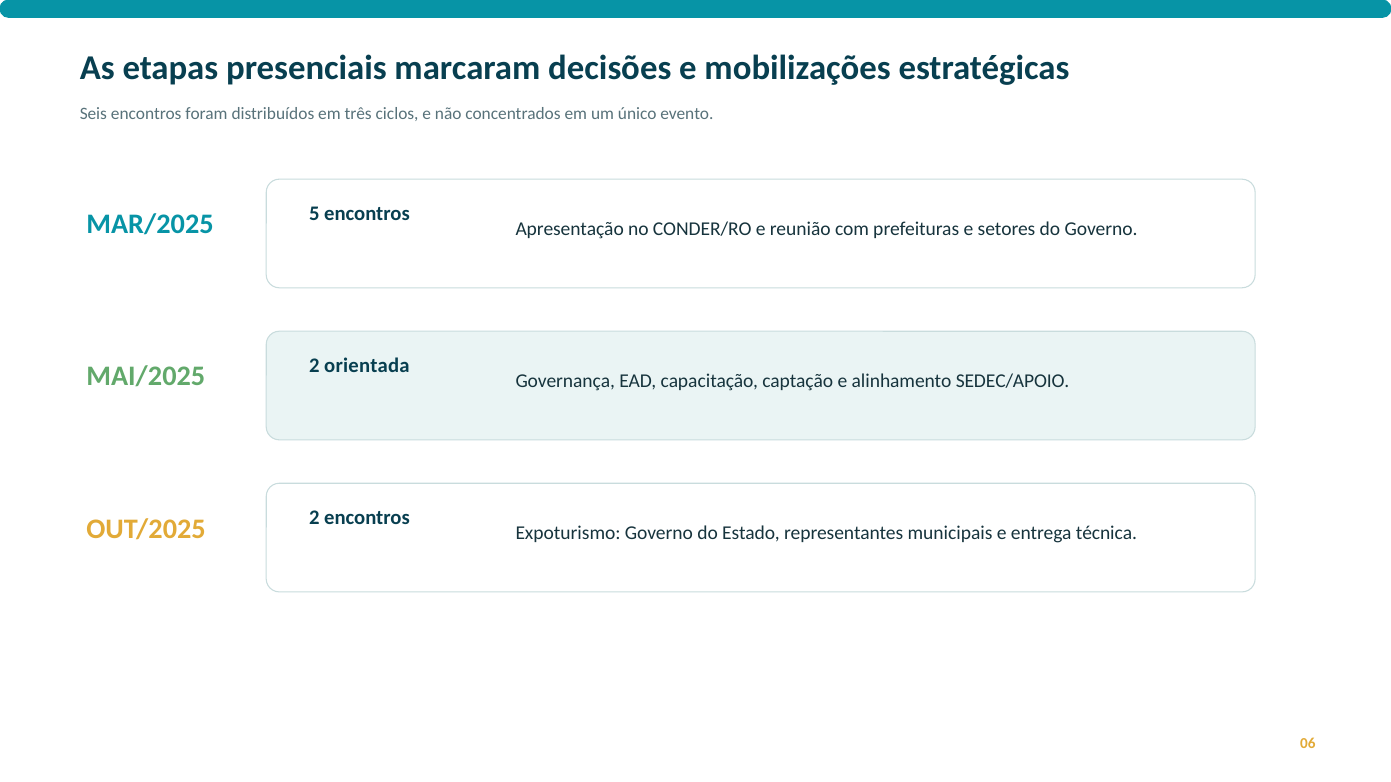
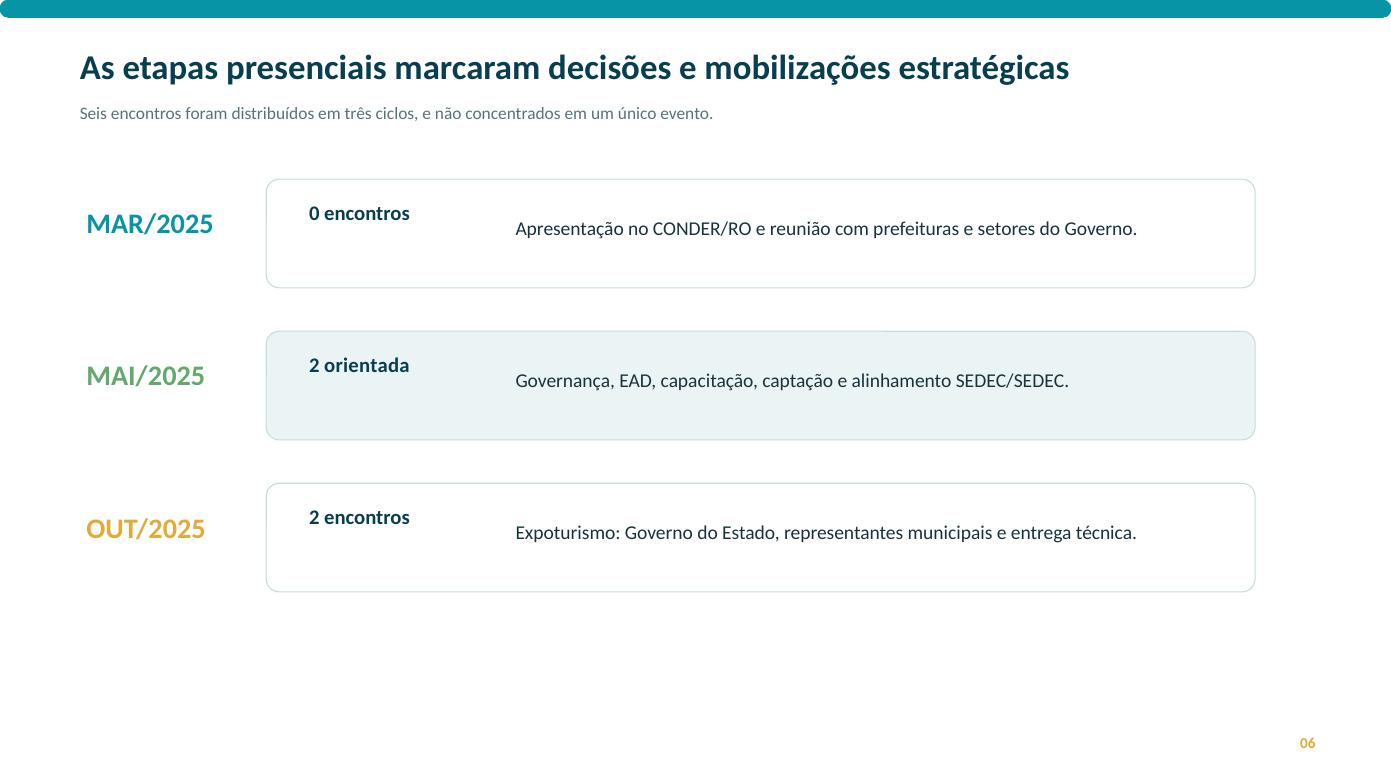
5: 5 -> 0
SEDEC/APOIO: SEDEC/APOIO -> SEDEC/SEDEC
